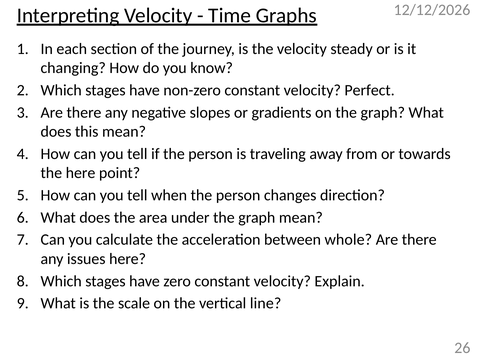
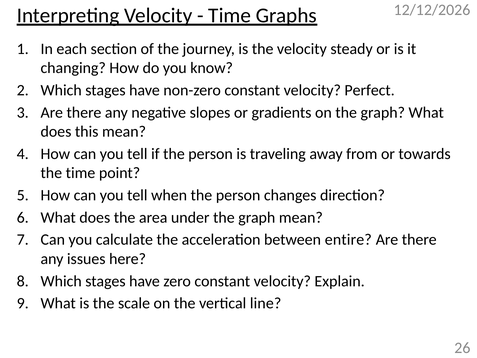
the here: here -> time
whole: whole -> entire
